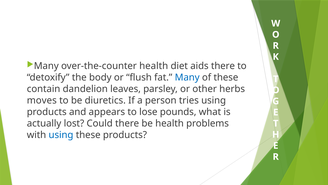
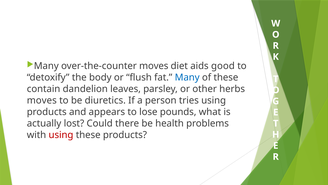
over-the-counter health: health -> moves
aids there: there -> good
using at (61, 134) colour: blue -> red
